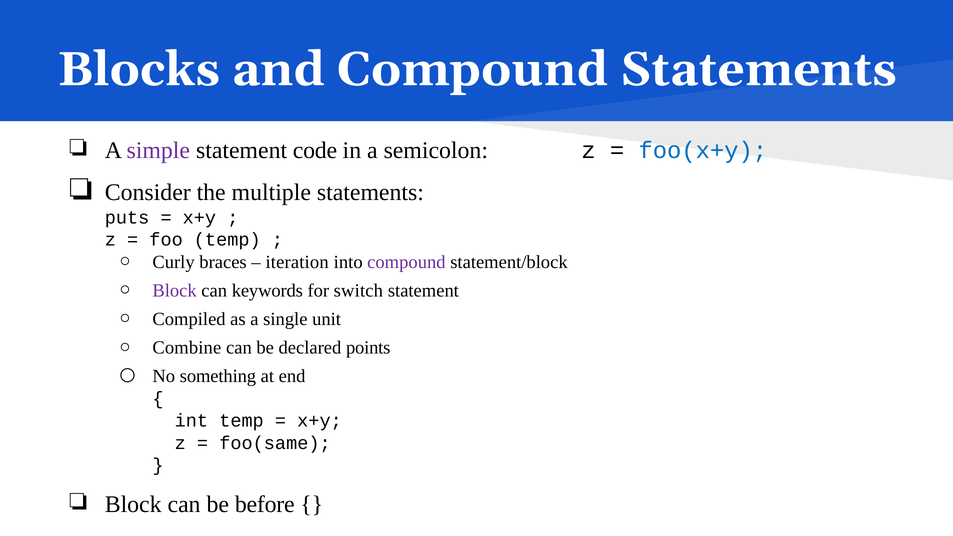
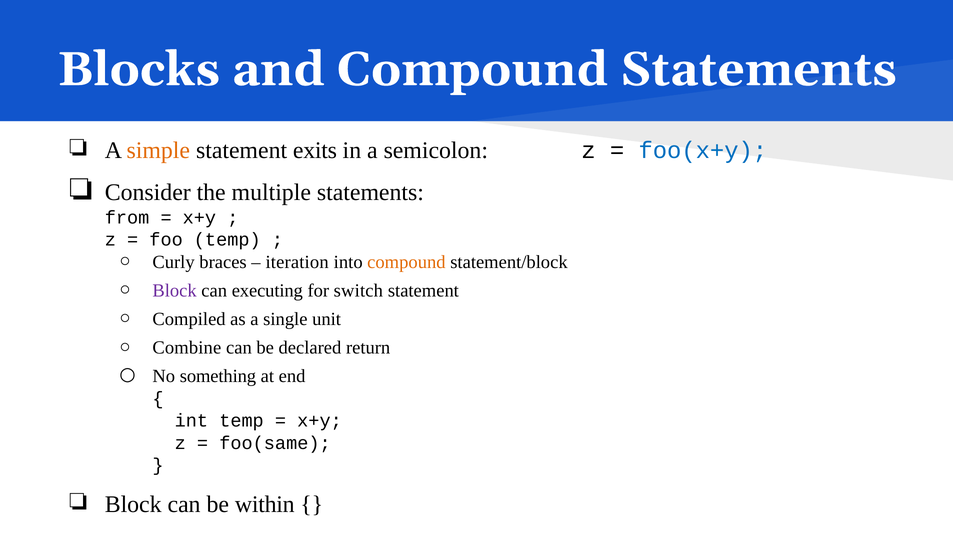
simple colour: purple -> orange
code: code -> exits
puts: puts -> from
compound at (406, 262) colour: purple -> orange
keywords: keywords -> executing
points: points -> return
before: before -> within
